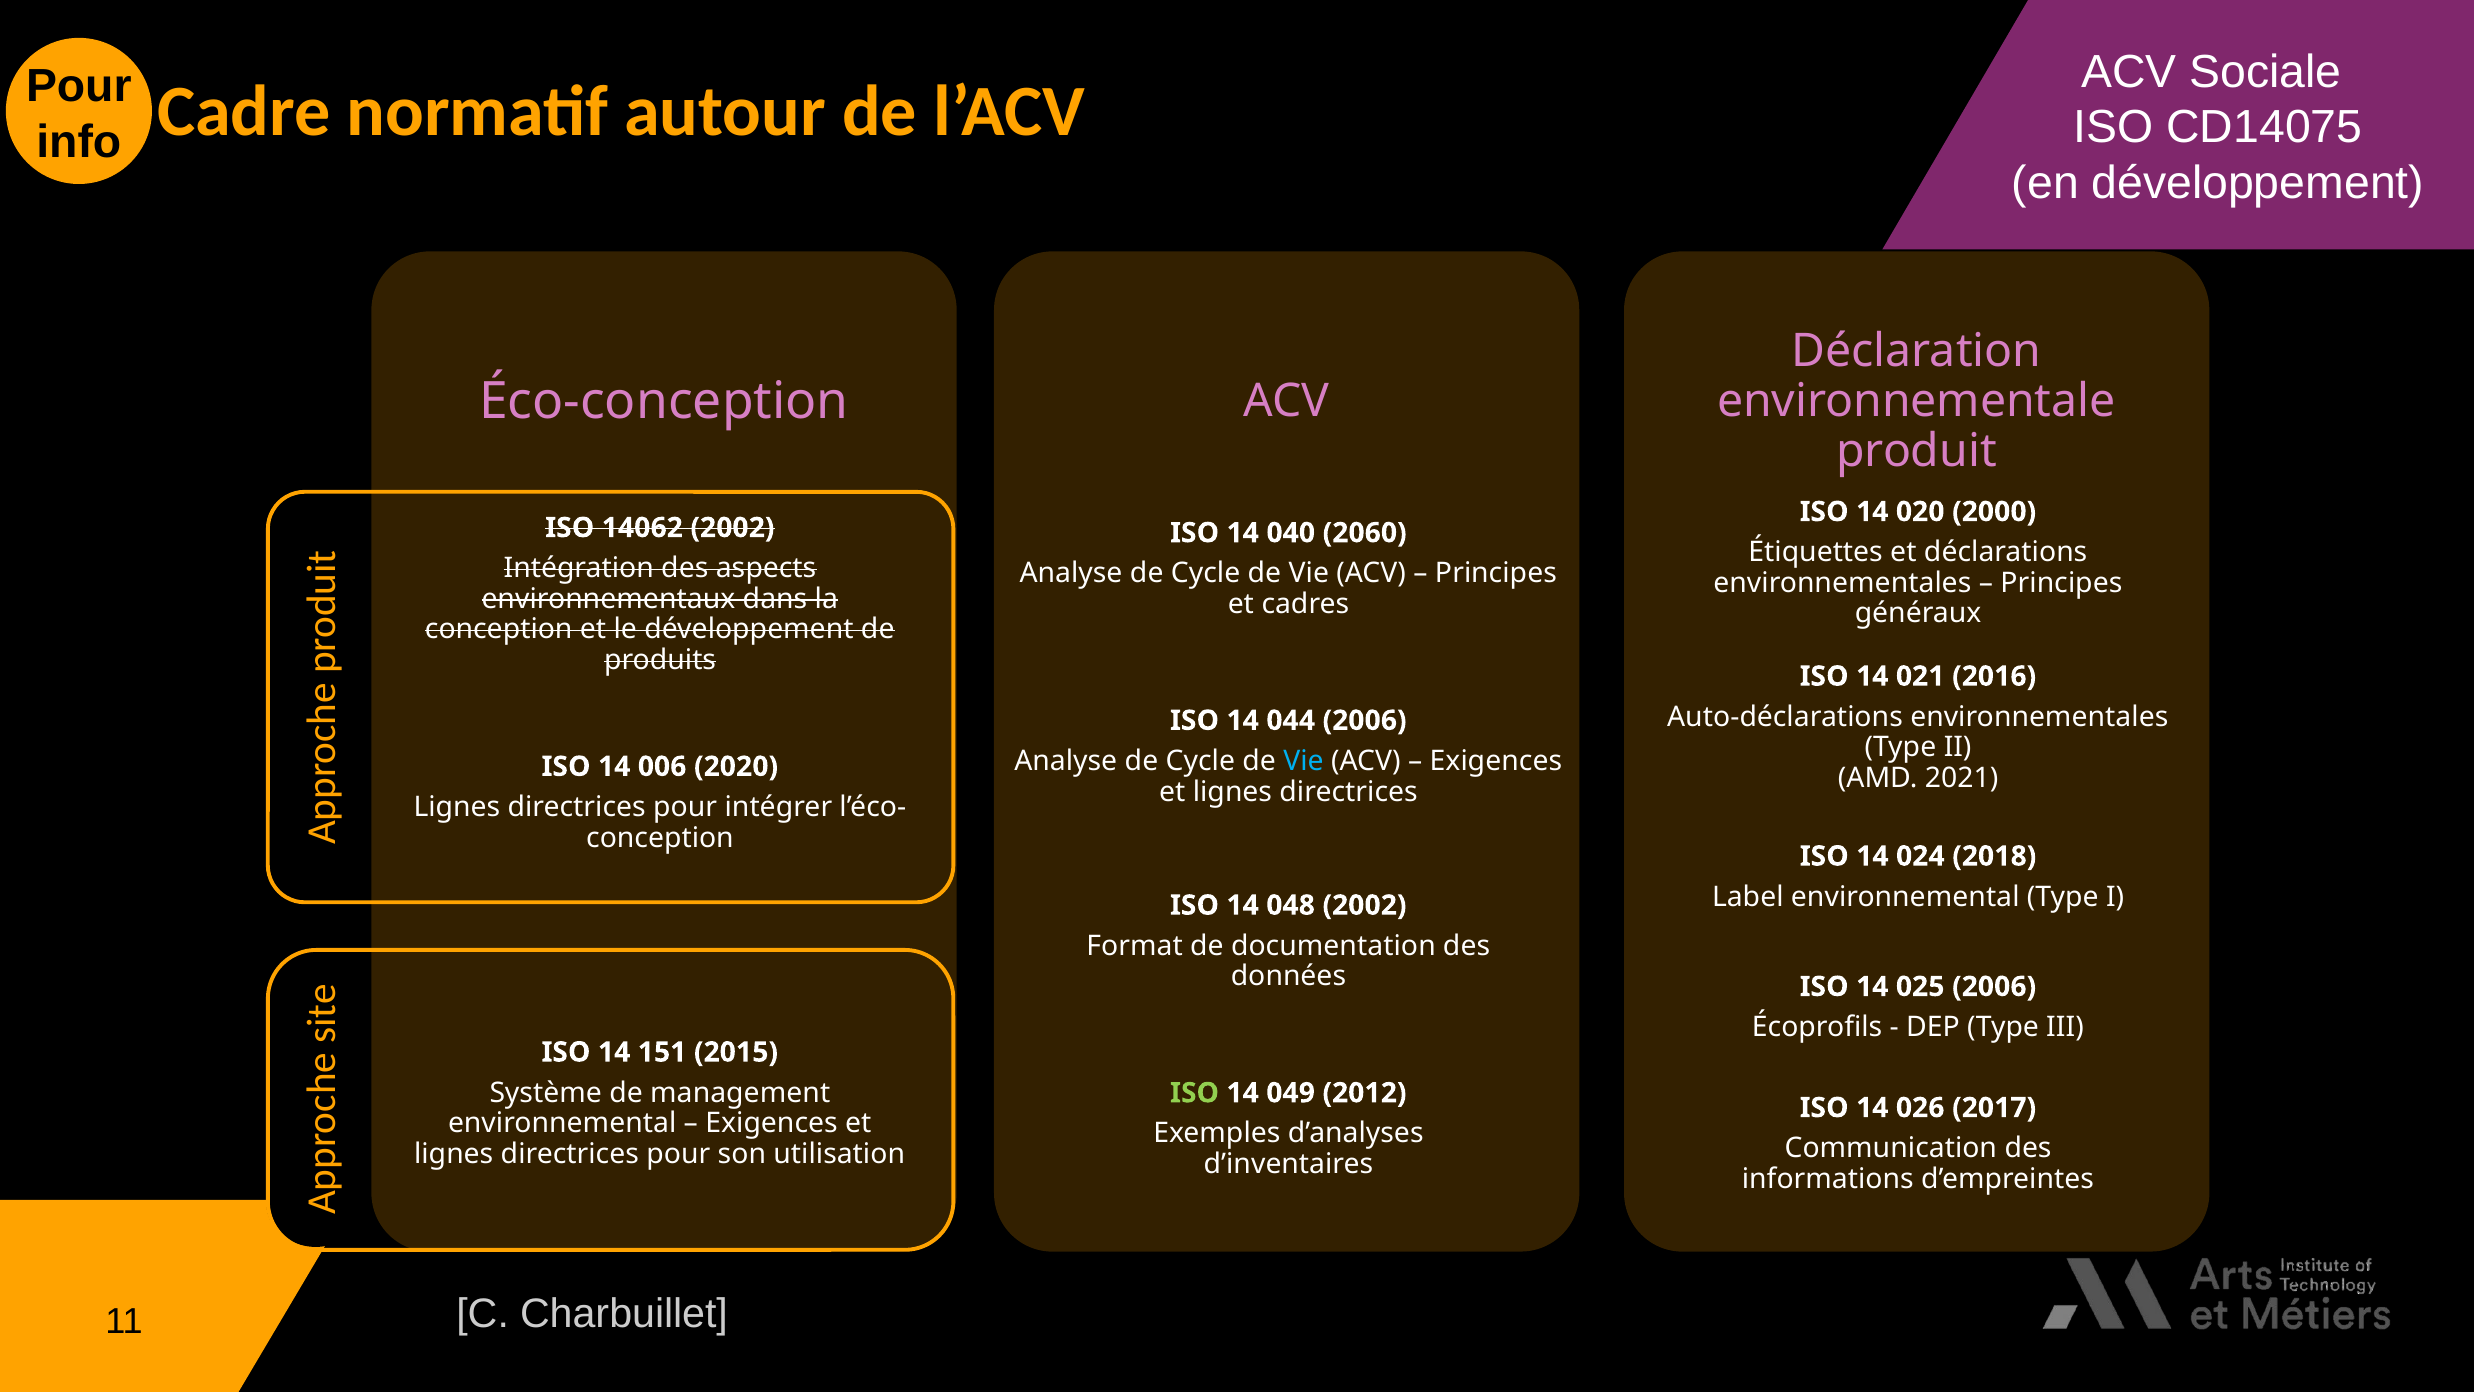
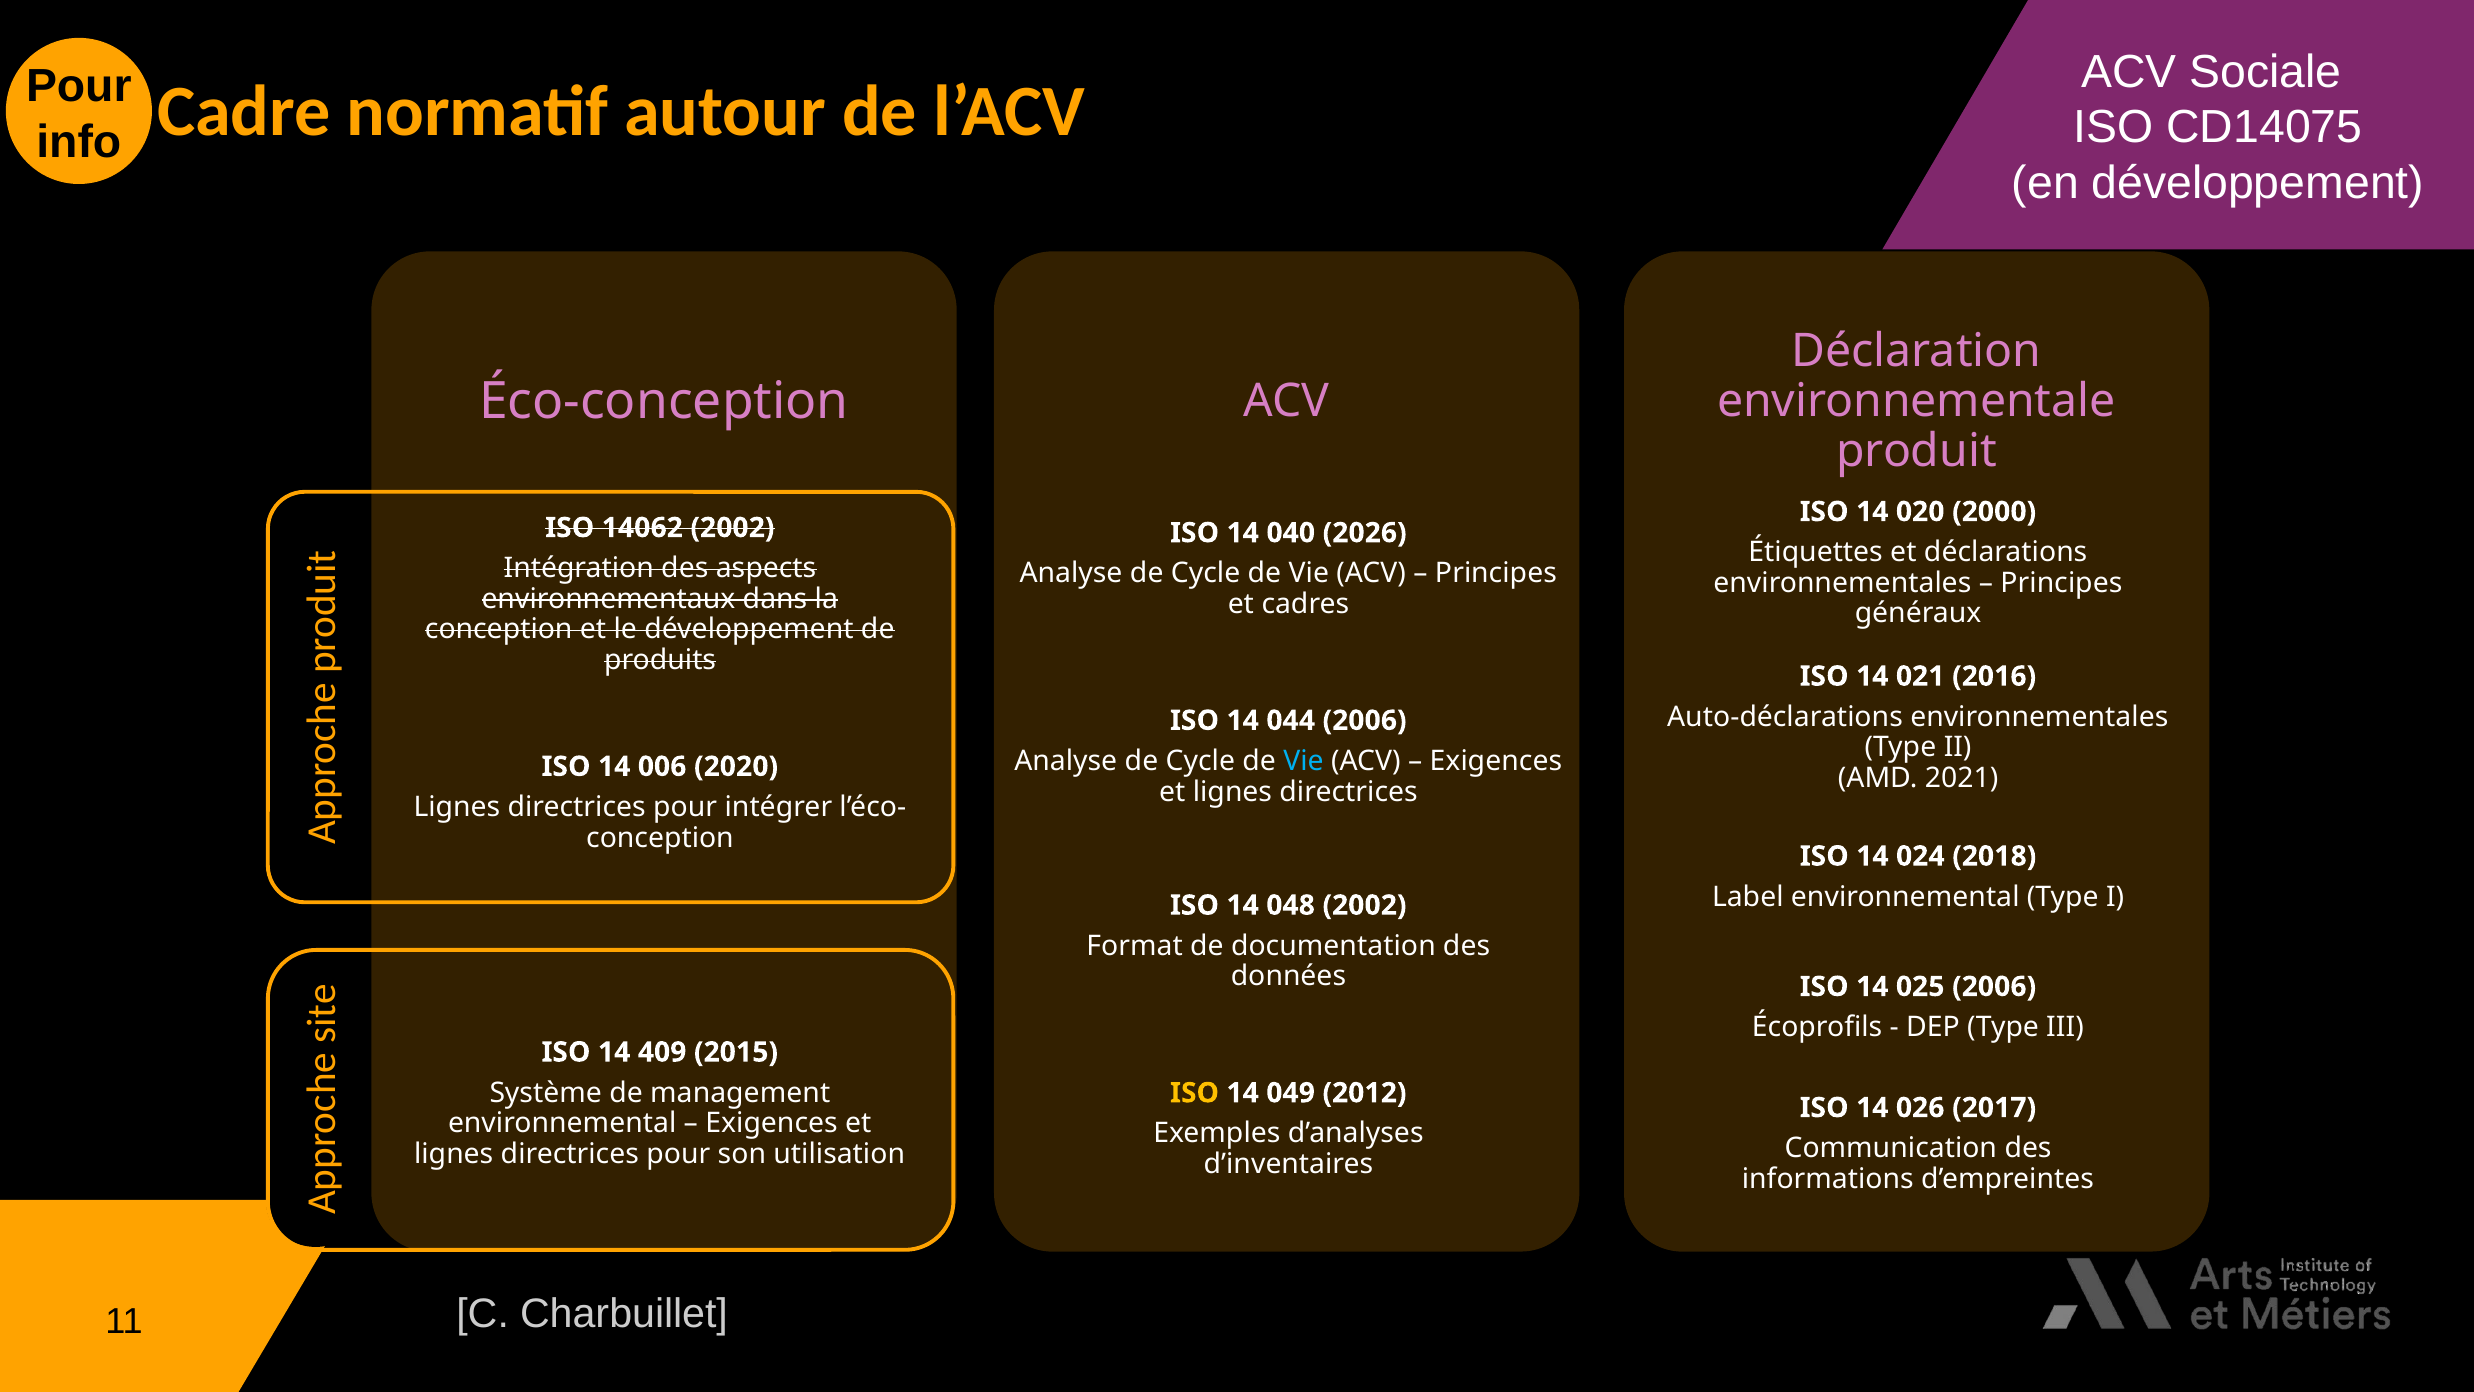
2060: 2060 -> 2026
151: 151 -> 409
ISO at (1194, 1093) colour: light green -> yellow
